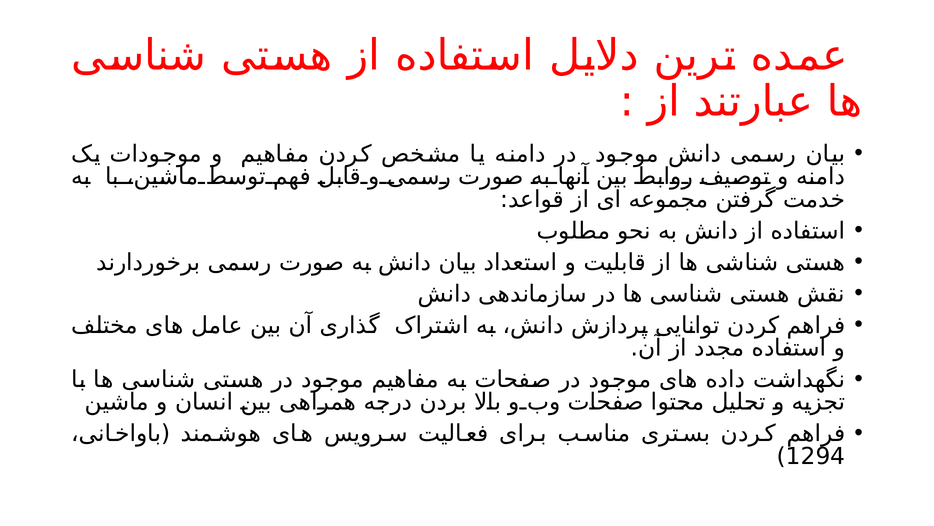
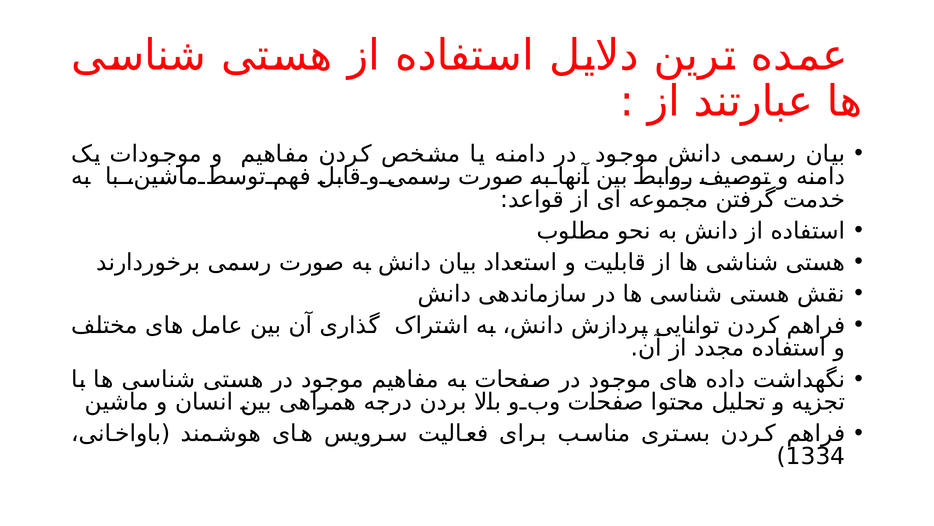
1294: 1294 -> 1334
